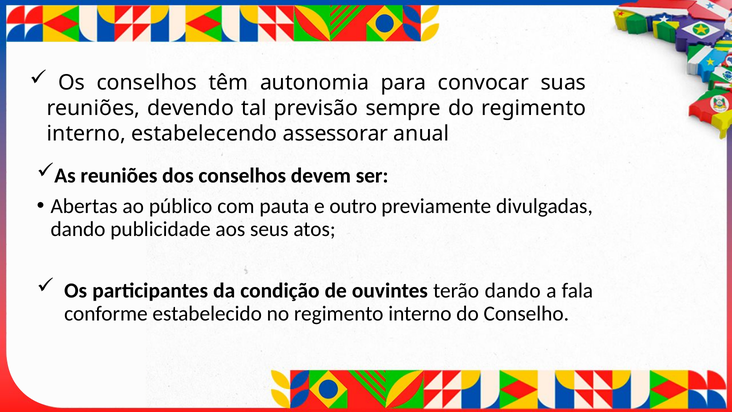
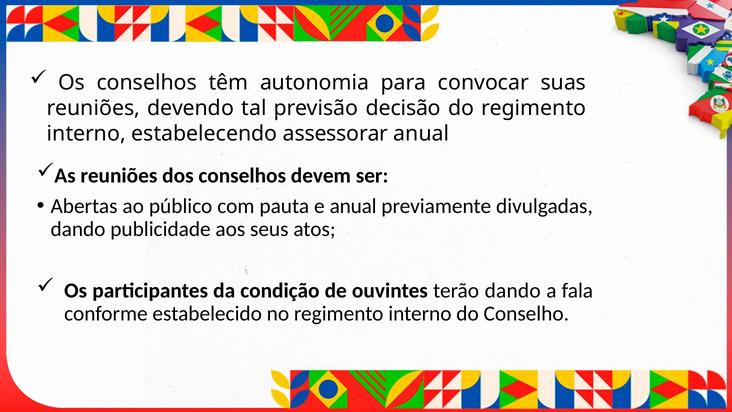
sempre: sempre -> decisão
e outro: outro -> anual
